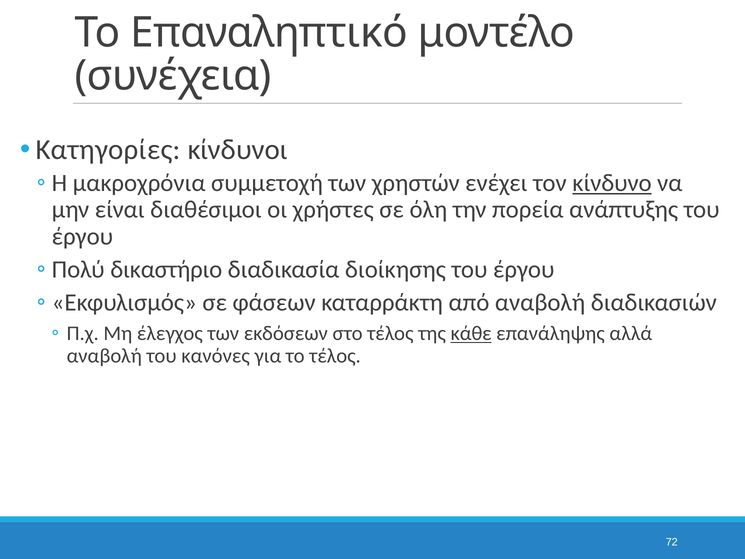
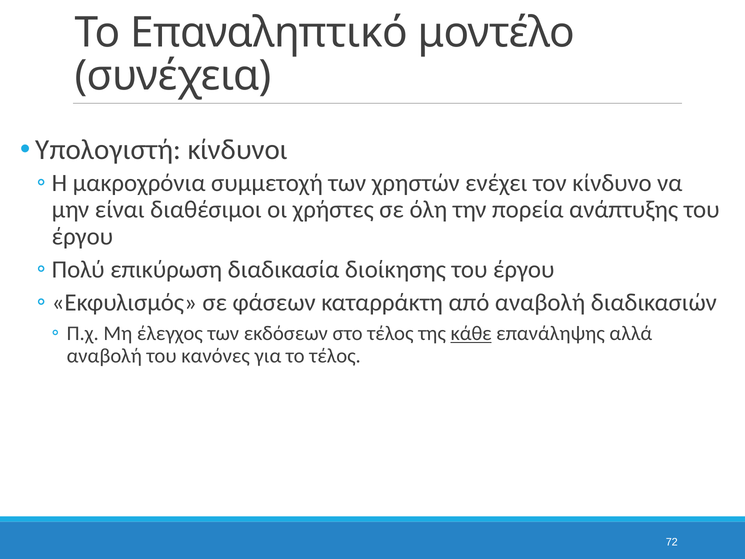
Κατηγορίες: Κατηγορίες -> Υπολογιστή
κίνδυνο underline: present -> none
δικαστήριο: δικαστήριο -> επικύρωση
